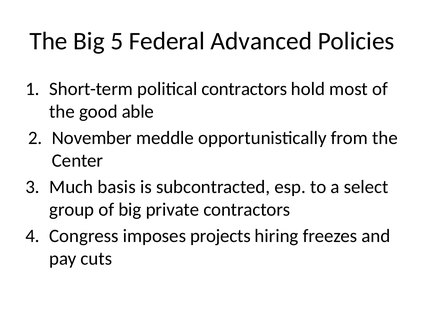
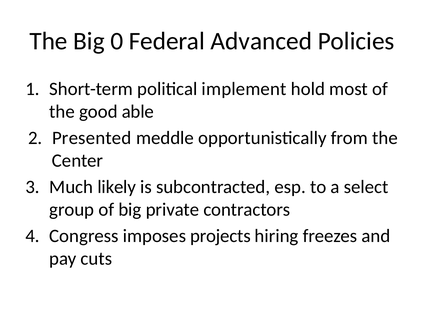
5: 5 -> 0
political contractors: contractors -> implement
November: November -> Presented
basis: basis -> likely
